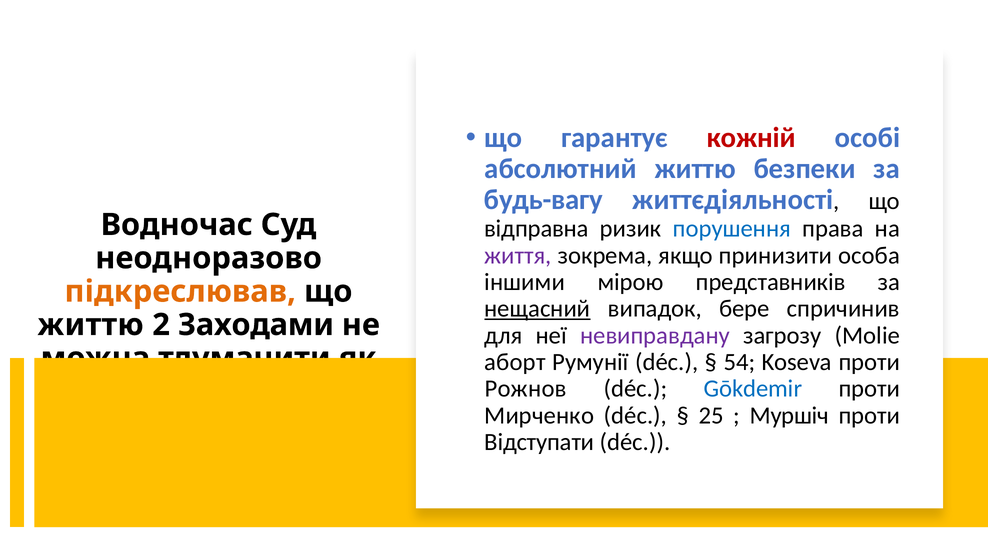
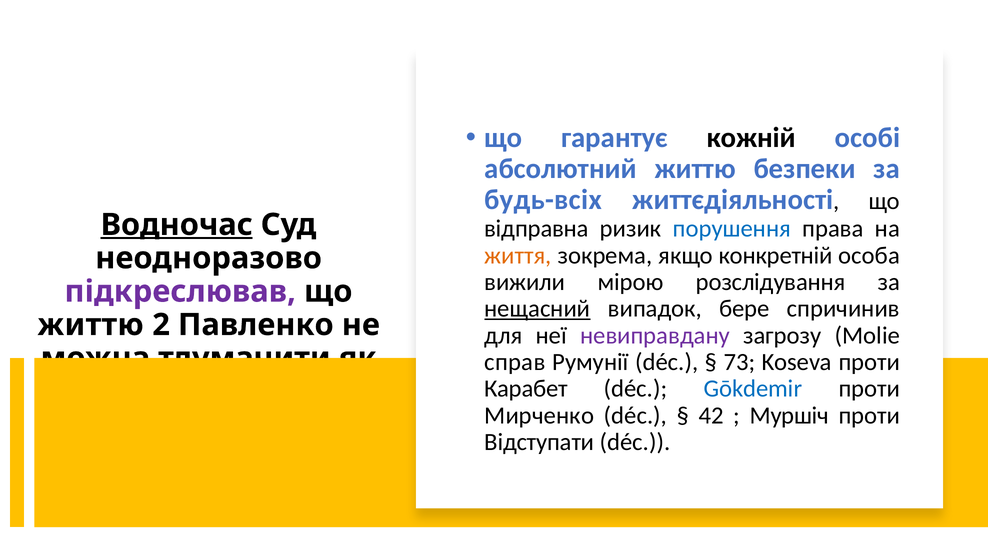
кожній colour: red -> black
будь-вагу: будь-вагу -> будь-всіх
Водночас underline: none -> present
життя colour: purple -> orange
принизити: принизити -> конкретній
іншими: іншими -> вижили
представників: представників -> розслідування
підкреслював colour: orange -> purple
Заходами: Заходами -> Павленко
аборт: аборт -> справ
54: 54 -> 73
Рожнов: Рожнов -> Карабет
25: 25 -> 42
